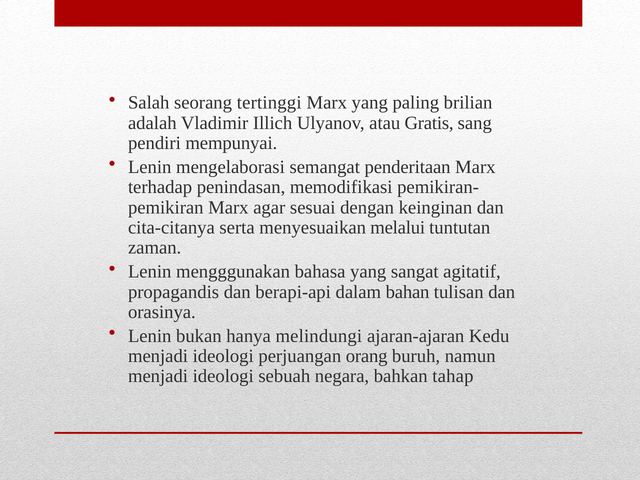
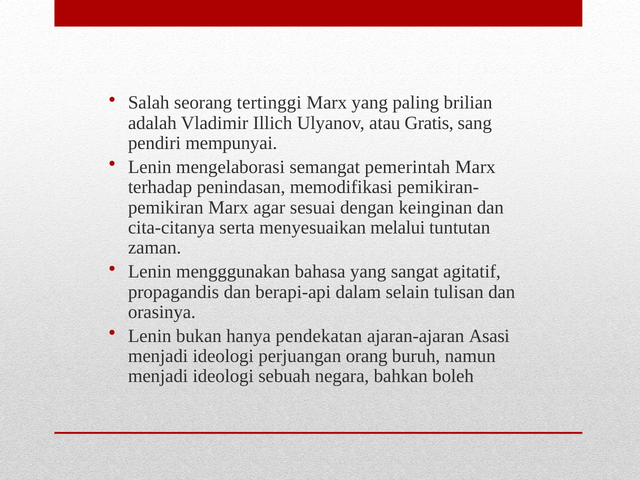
penderitaan: penderitaan -> pemerintah
bahan: bahan -> selain
melindungi: melindungi -> pendekatan
Kedu: Kedu -> Asasi
tahap: tahap -> boleh
